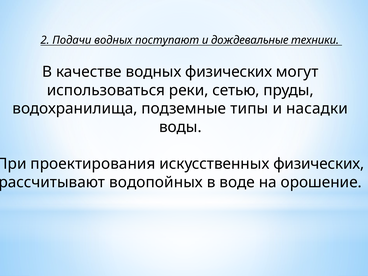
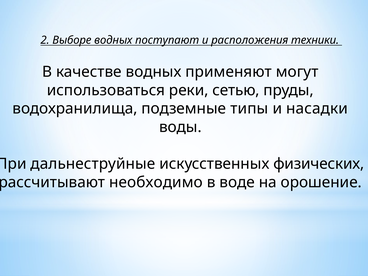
Подачи: Подачи -> Выборе
дождевальные: дождевальные -> расположения
водных физических: физических -> применяют
проектирования: проектирования -> дальнеструйные
водопойных: водопойных -> необходимо
